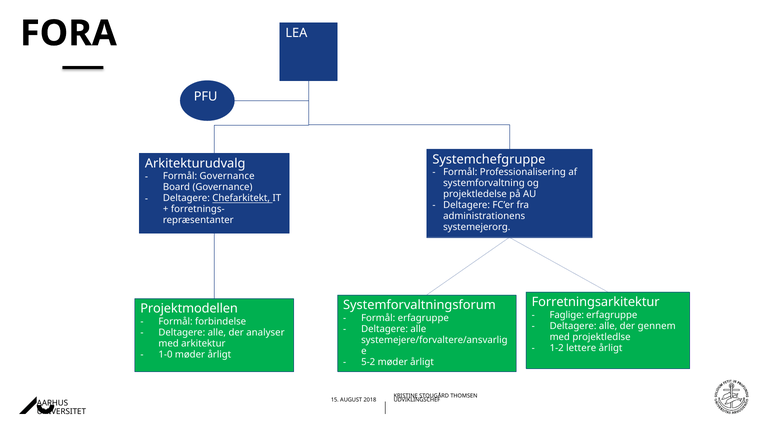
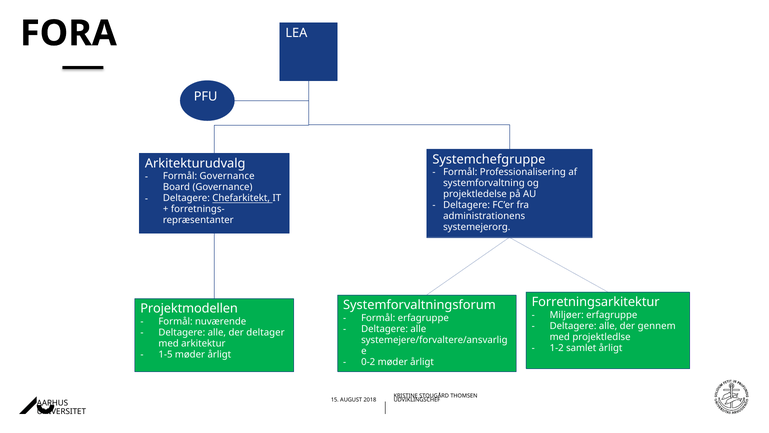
Faglige: Faglige -> Miljøer
forbindelse: forbindelse -> nuværende
analyser: analyser -> deltager
lettere: lettere -> samlet
1-0: 1-0 -> 1-5
5-2: 5-2 -> 0-2
